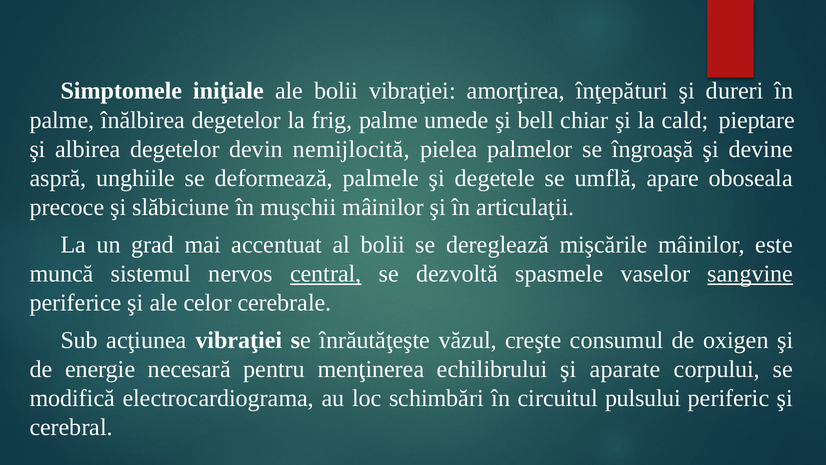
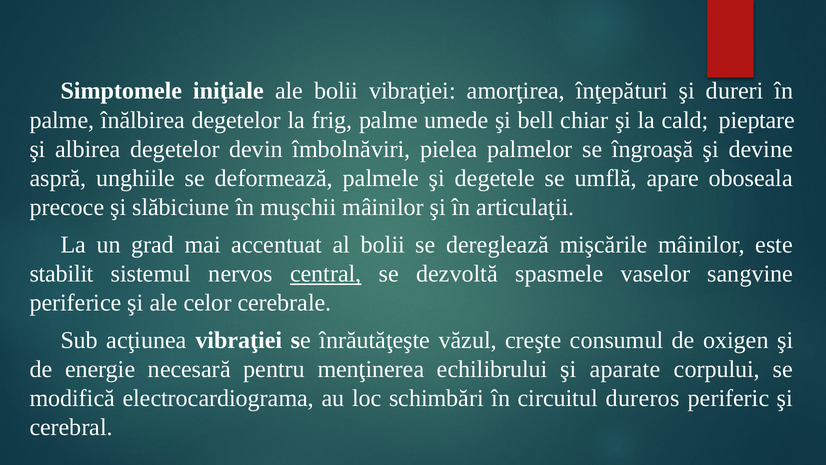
nemijlocită: nemijlocită -> îmbolnăviri
muncă: muncă -> stabilit
sangvine underline: present -> none
pulsului: pulsului -> dureros
